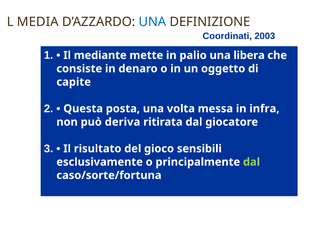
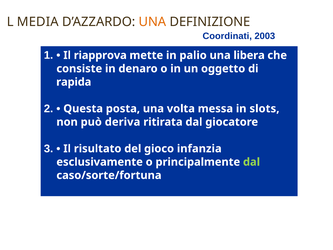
UNA at (152, 22) colour: blue -> orange
mediante: mediante -> riapprova
capite: capite -> rapida
infra: infra -> slots
sensibili: sensibili -> infanzia
